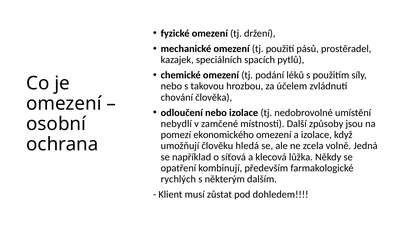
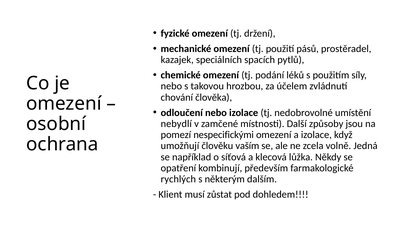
ekonomického: ekonomického -> nespecifickými
hledá: hledá -> vaším
